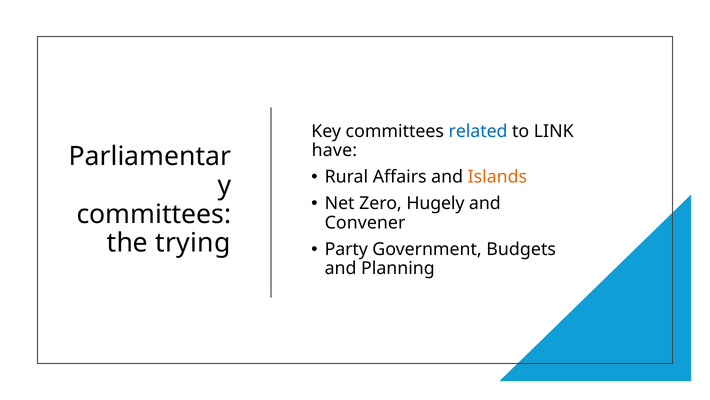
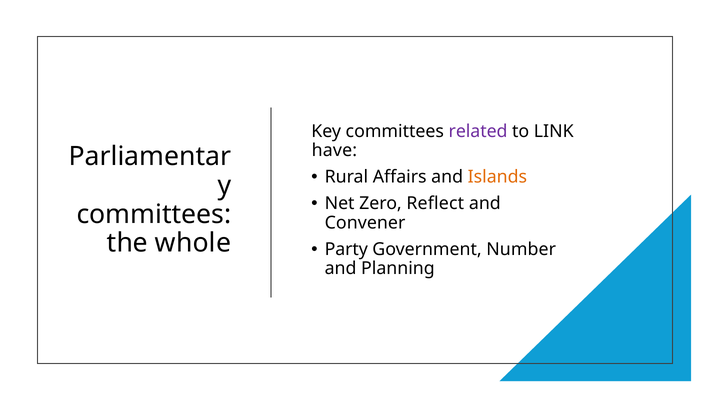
related colour: blue -> purple
Hugely: Hugely -> Reflect
trying: trying -> whole
Budgets: Budgets -> Number
